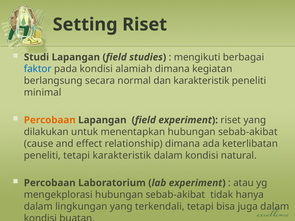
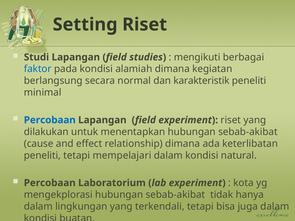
Percobaan at (50, 120) colour: orange -> blue
tetapi karakteristik: karakteristik -> mempelajari
atau: atau -> kota
